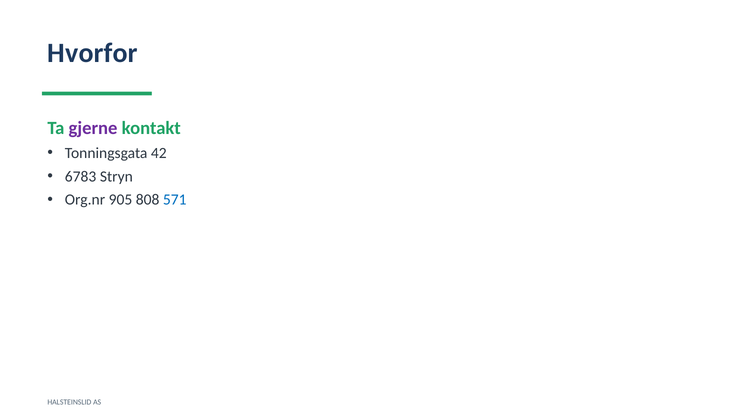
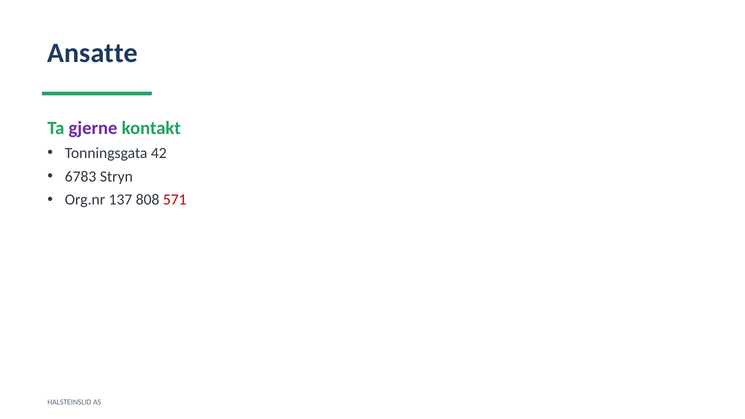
Hvorfor: Hvorfor -> Ansatte
905: 905 -> 137
571 colour: blue -> red
